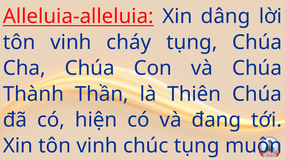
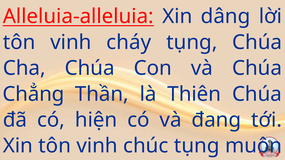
Thành: Thành -> Chẳng
